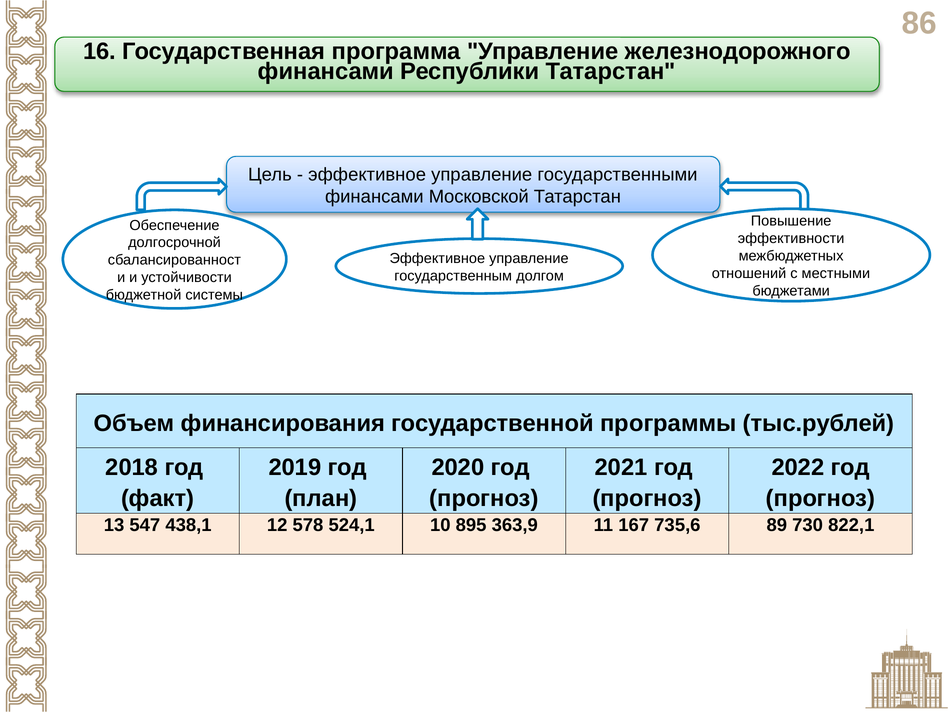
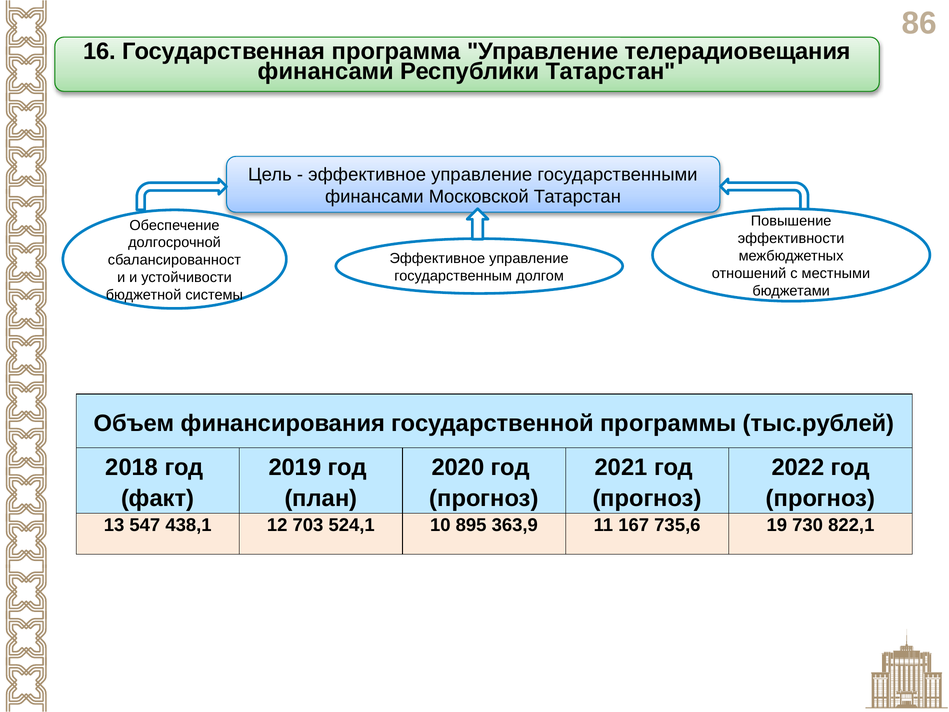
железнодорожного: железнодорожного -> телерадиовещания
578: 578 -> 703
89: 89 -> 19
